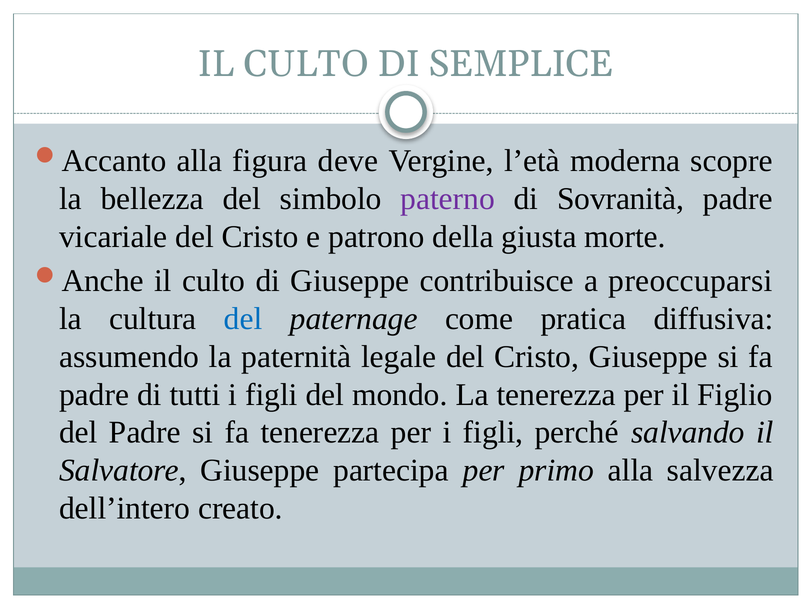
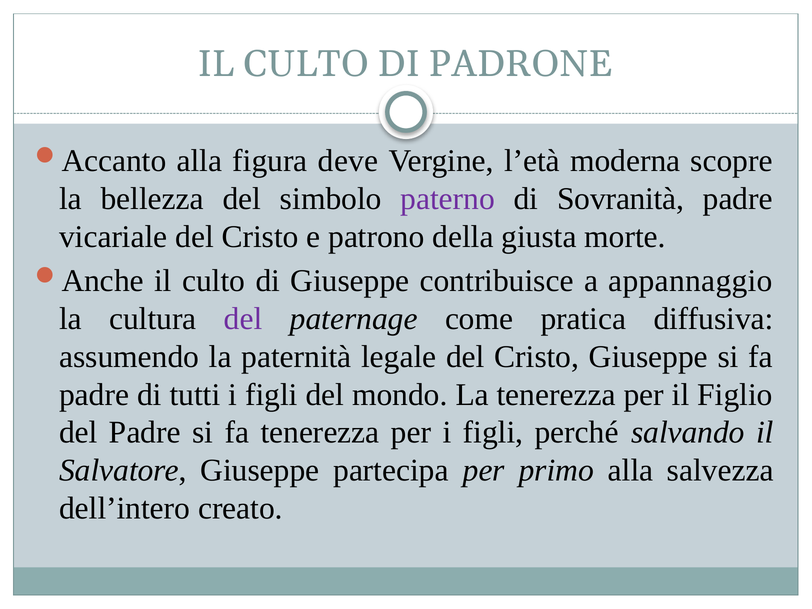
SEMPLICE: SEMPLICE -> PADRONE
preoccuparsi: preoccuparsi -> appannaggio
del at (243, 319) colour: blue -> purple
